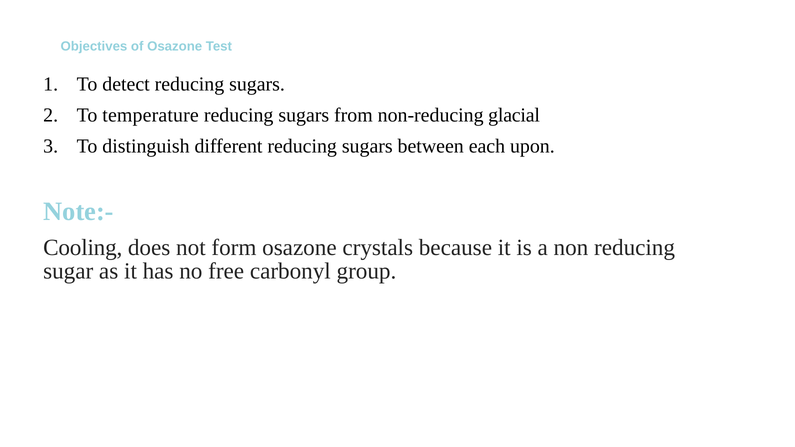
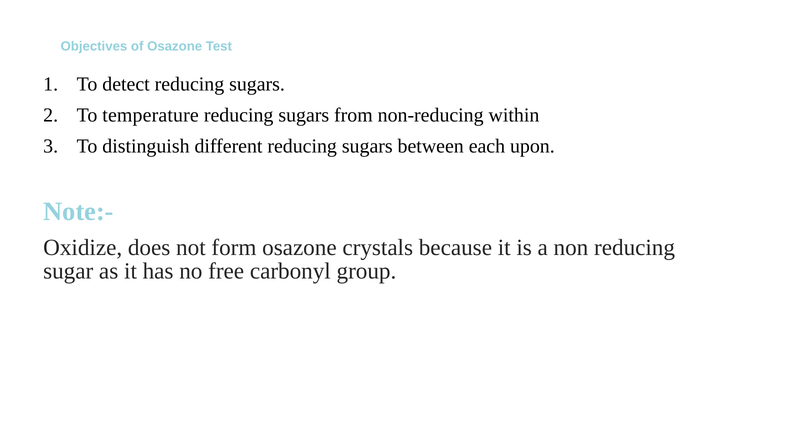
glacial: glacial -> within
Cooling: Cooling -> Oxidize
